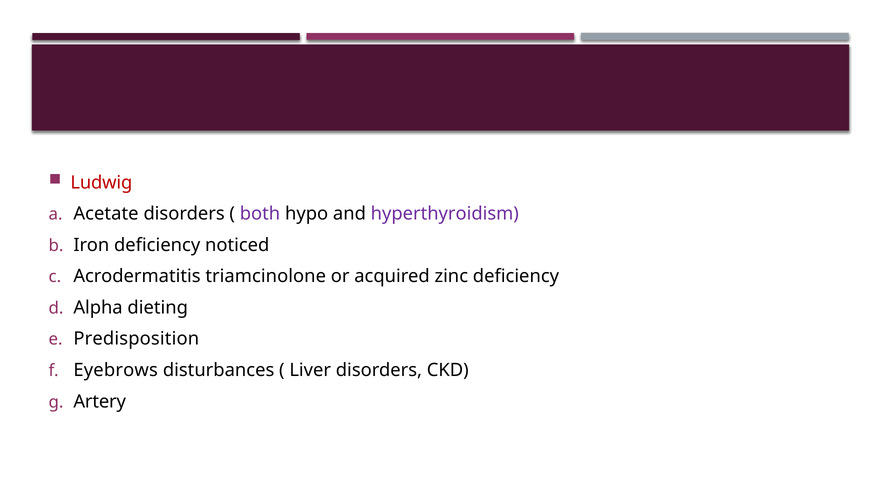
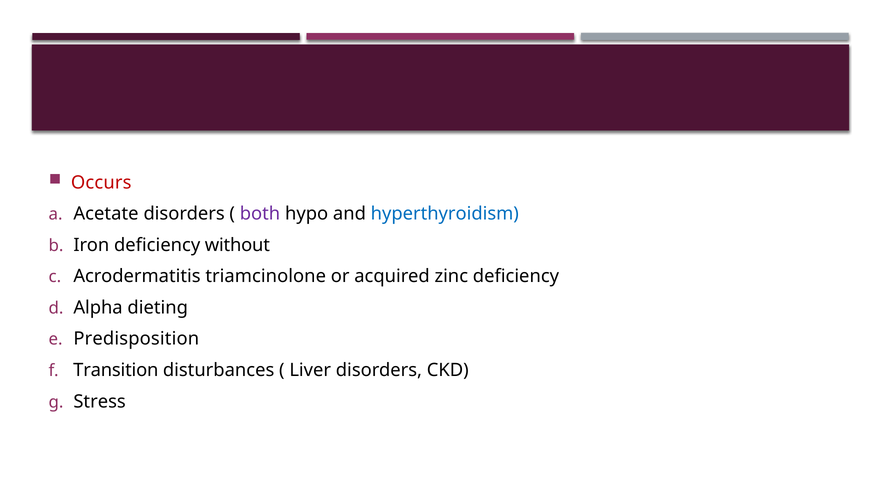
Ludwig: Ludwig -> Occurs
hyperthyroidism colour: purple -> blue
noticed: noticed -> without
Eyebrows: Eyebrows -> Transition
Artery: Artery -> Stress
